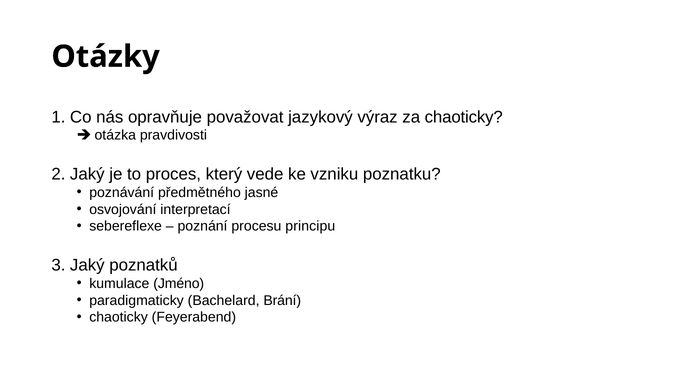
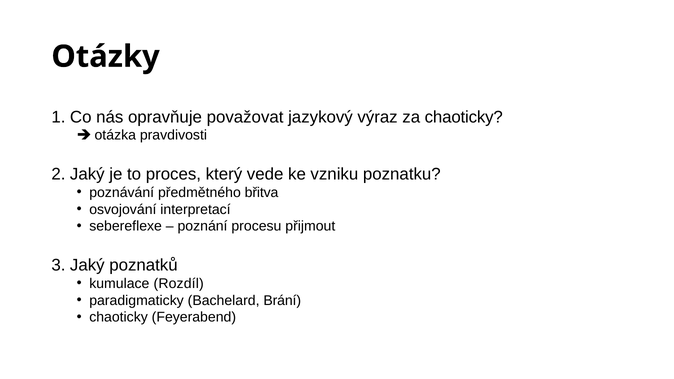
jasné: jasné -> břitva
principu: principu -> přijmout
Jméno: Jméno -> Rozdíl
